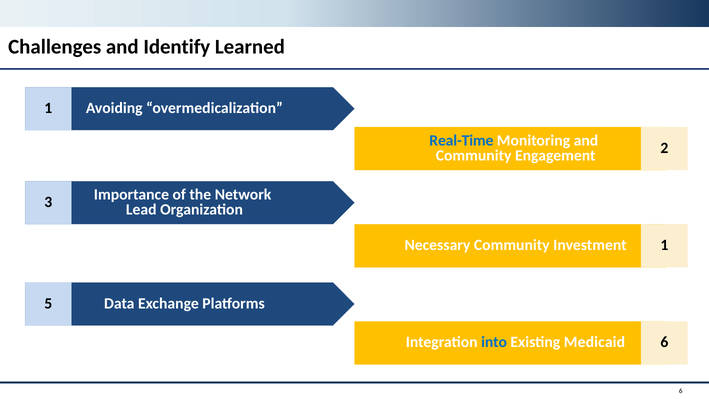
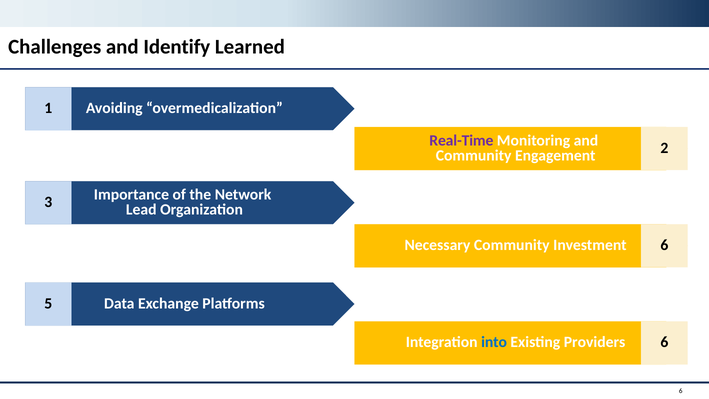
Real-Time colour: blue -> purple
Investment 1: 1 -> 6
Medicaid: Medicaid -> Providers
